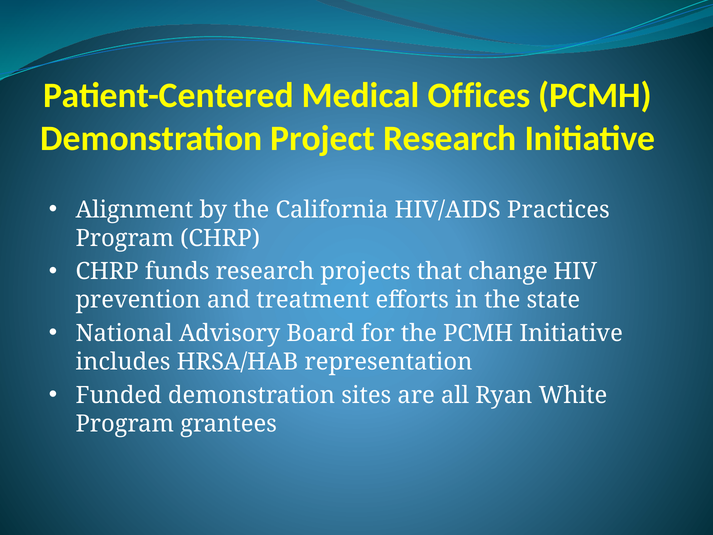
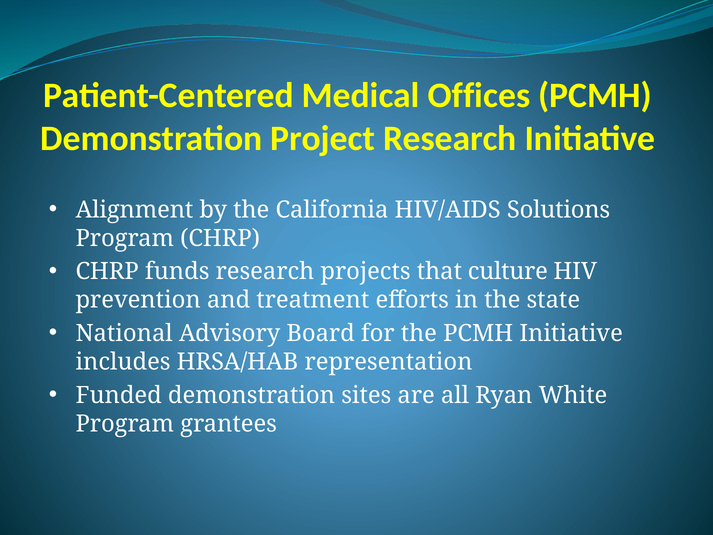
Practices: Practices -> Solutions
change: change -> culture
